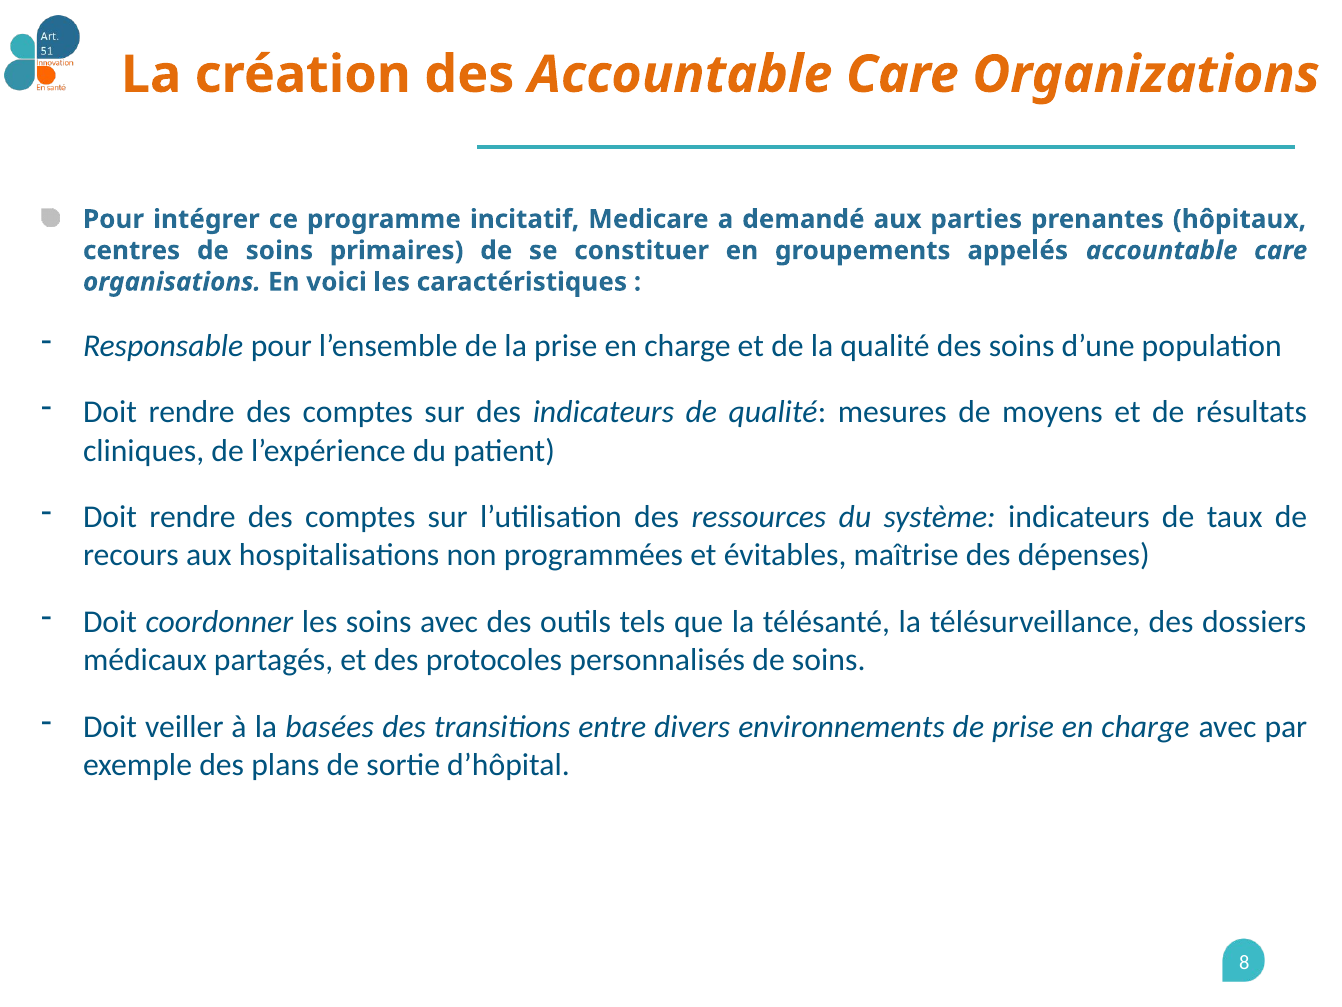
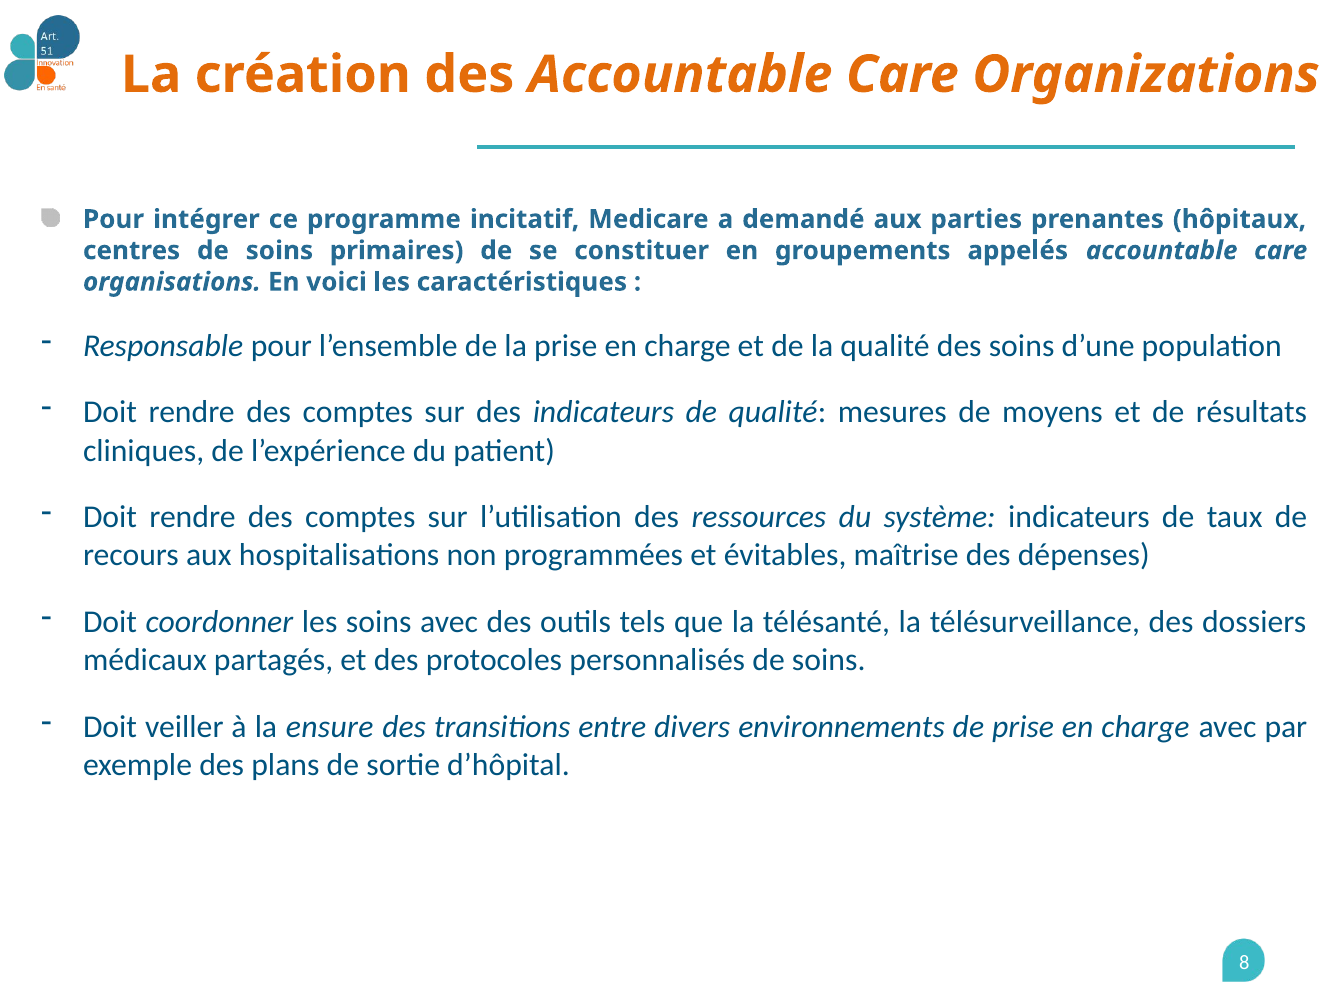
basées: basées -> ensure
